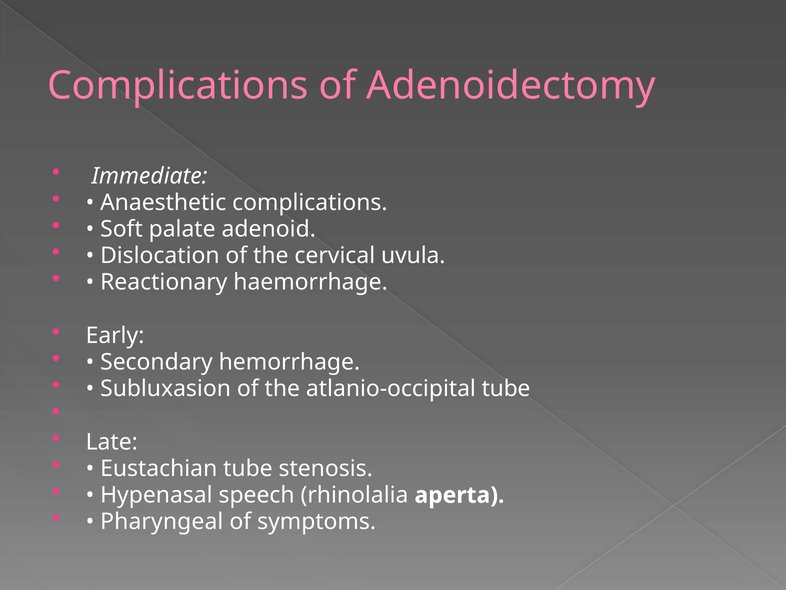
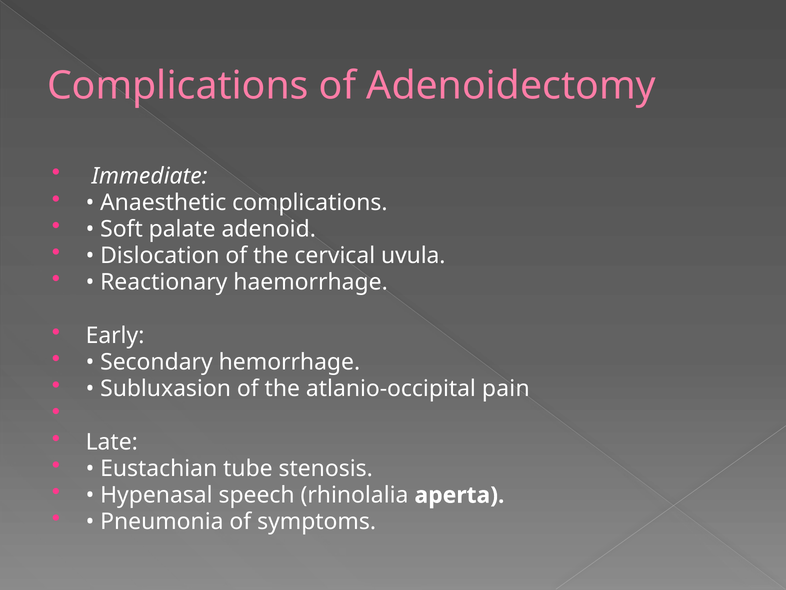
atlanio-occipital tube: tube -> pain
Pharyngeal: Pharyngeal -> Pneumonia
